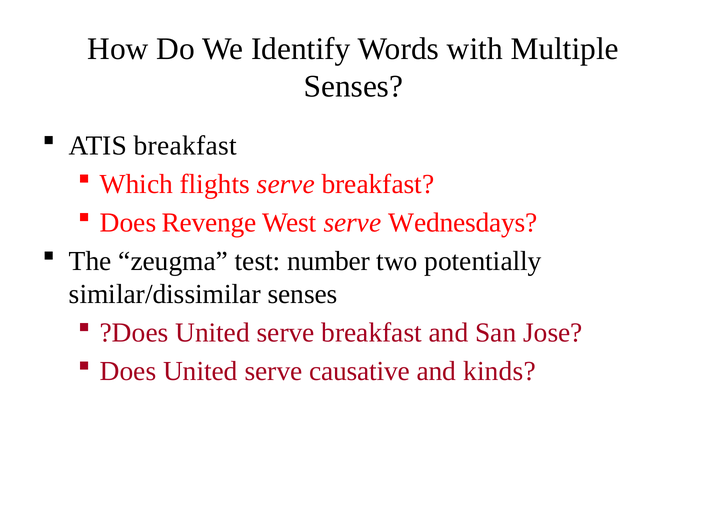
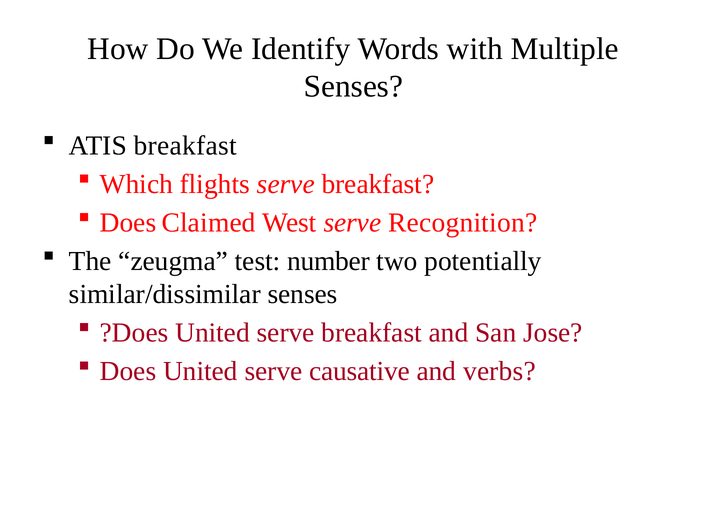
Revenge: Revenge -> Claimed
Wednesdays: Wednesdays -> Recognition
kinds: kinds -> verbs
